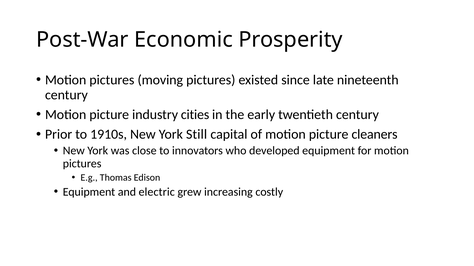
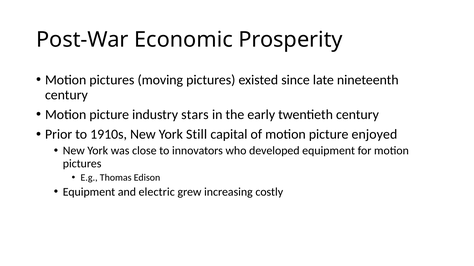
cities: cities -> stars
cleaners: cleaners -> enjoyed
